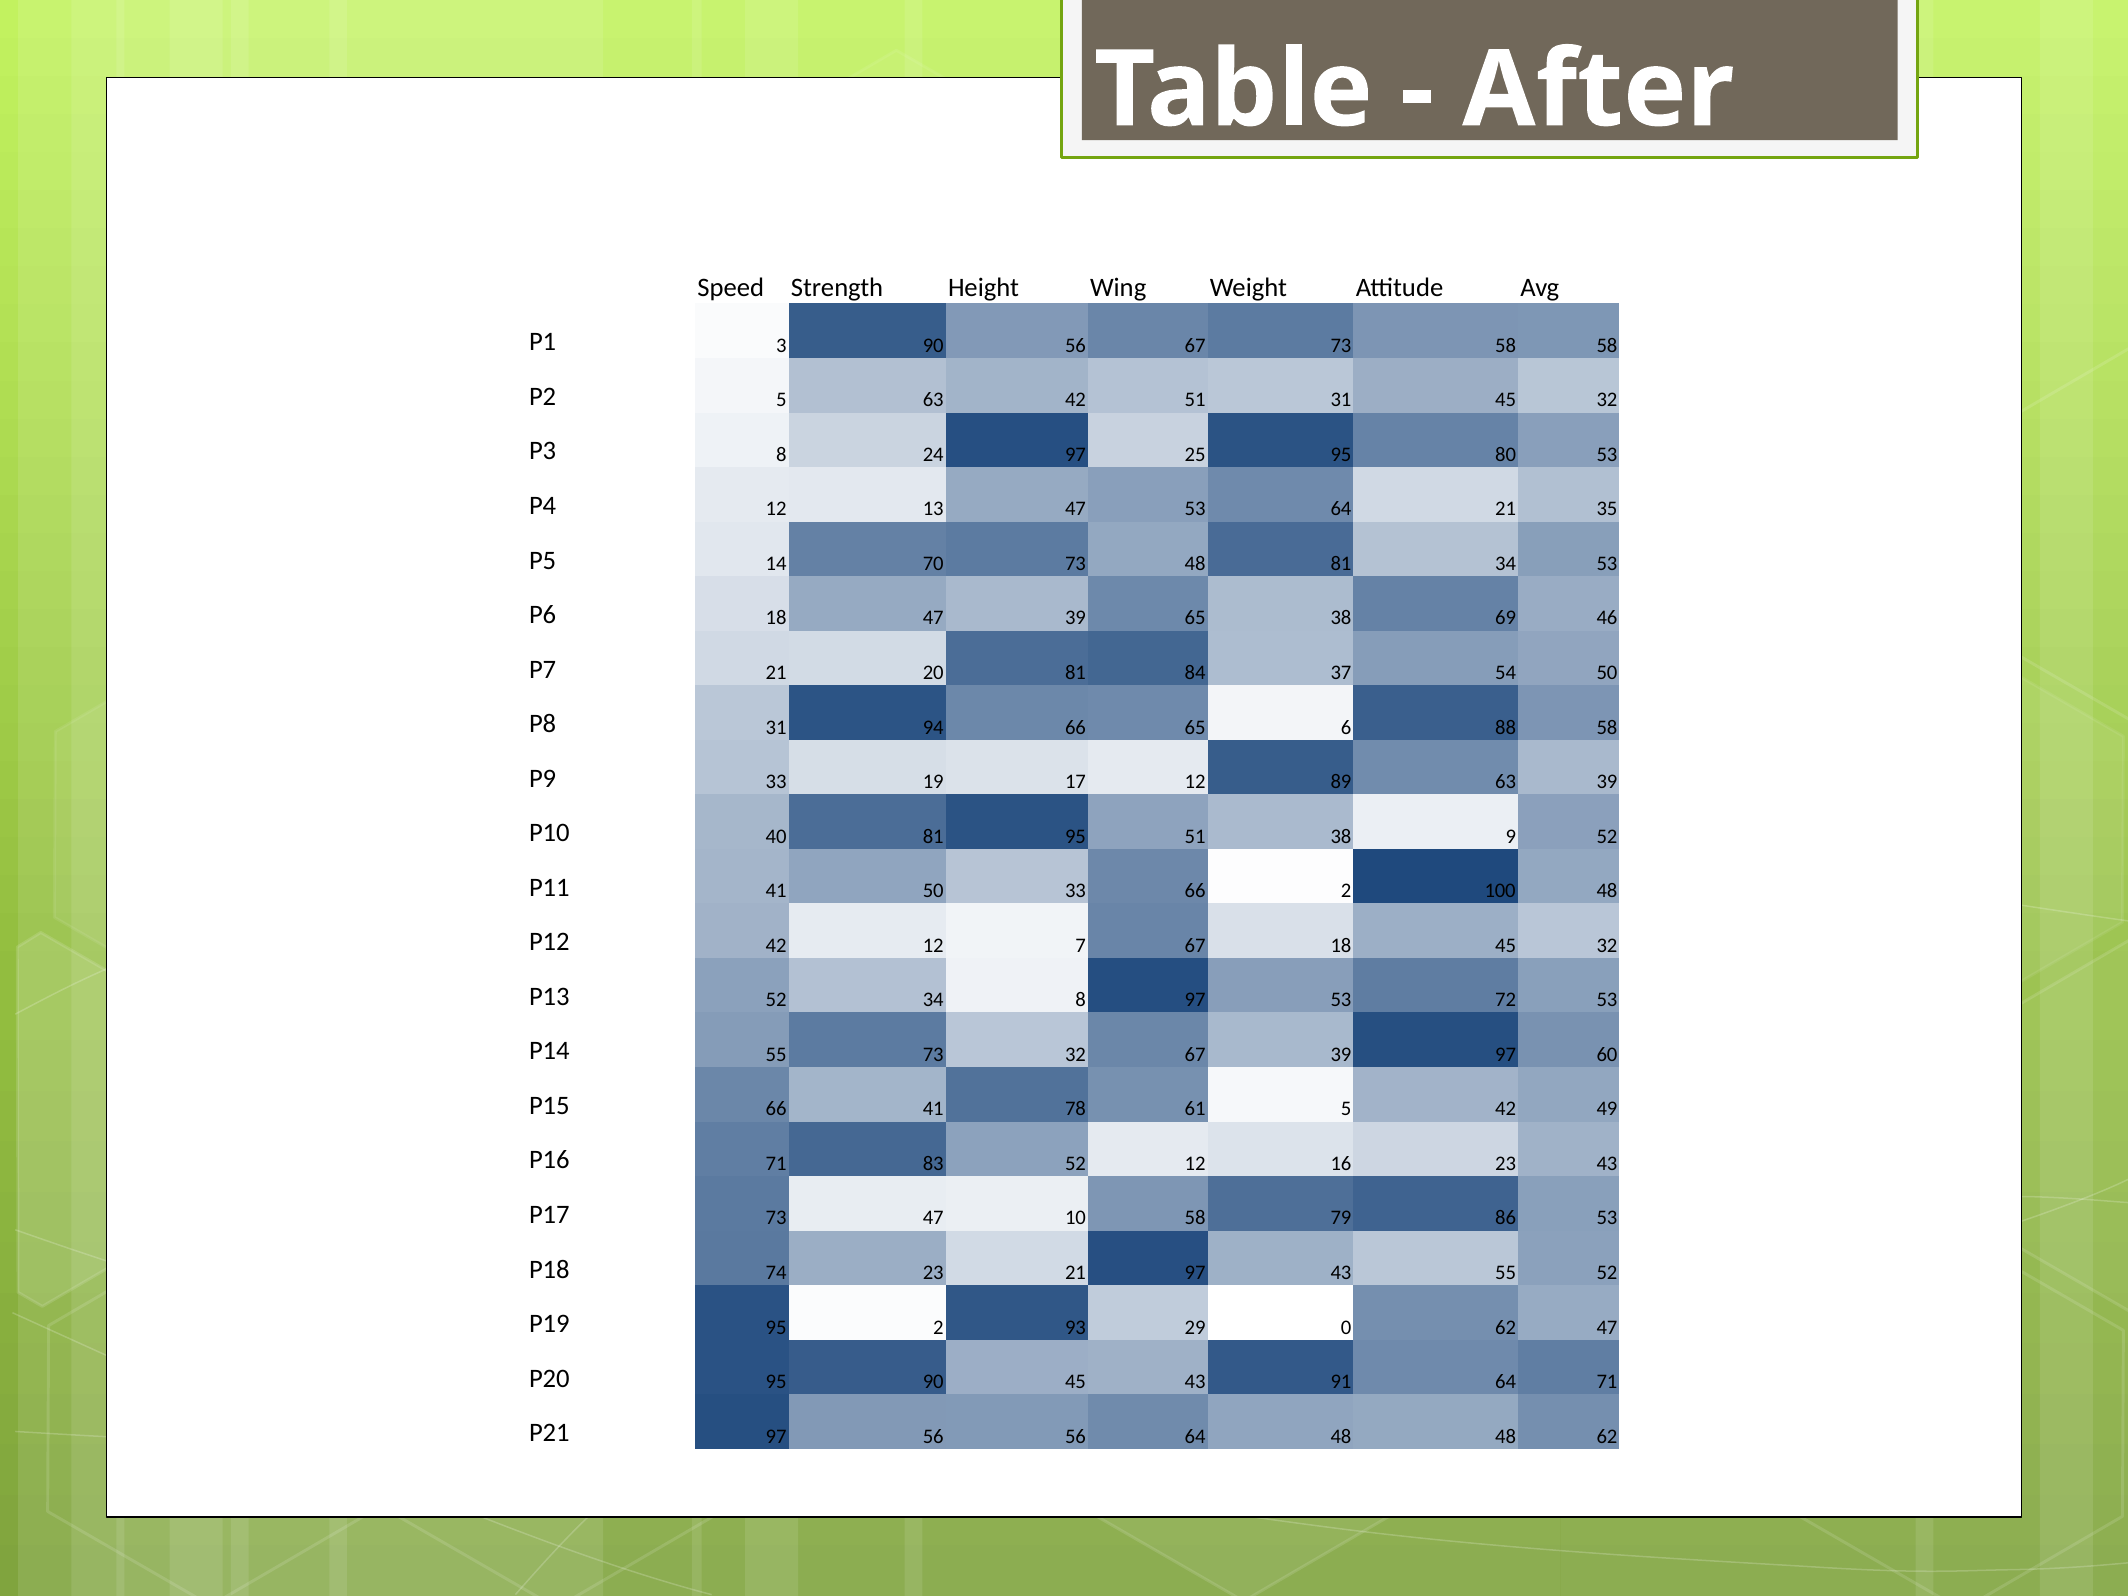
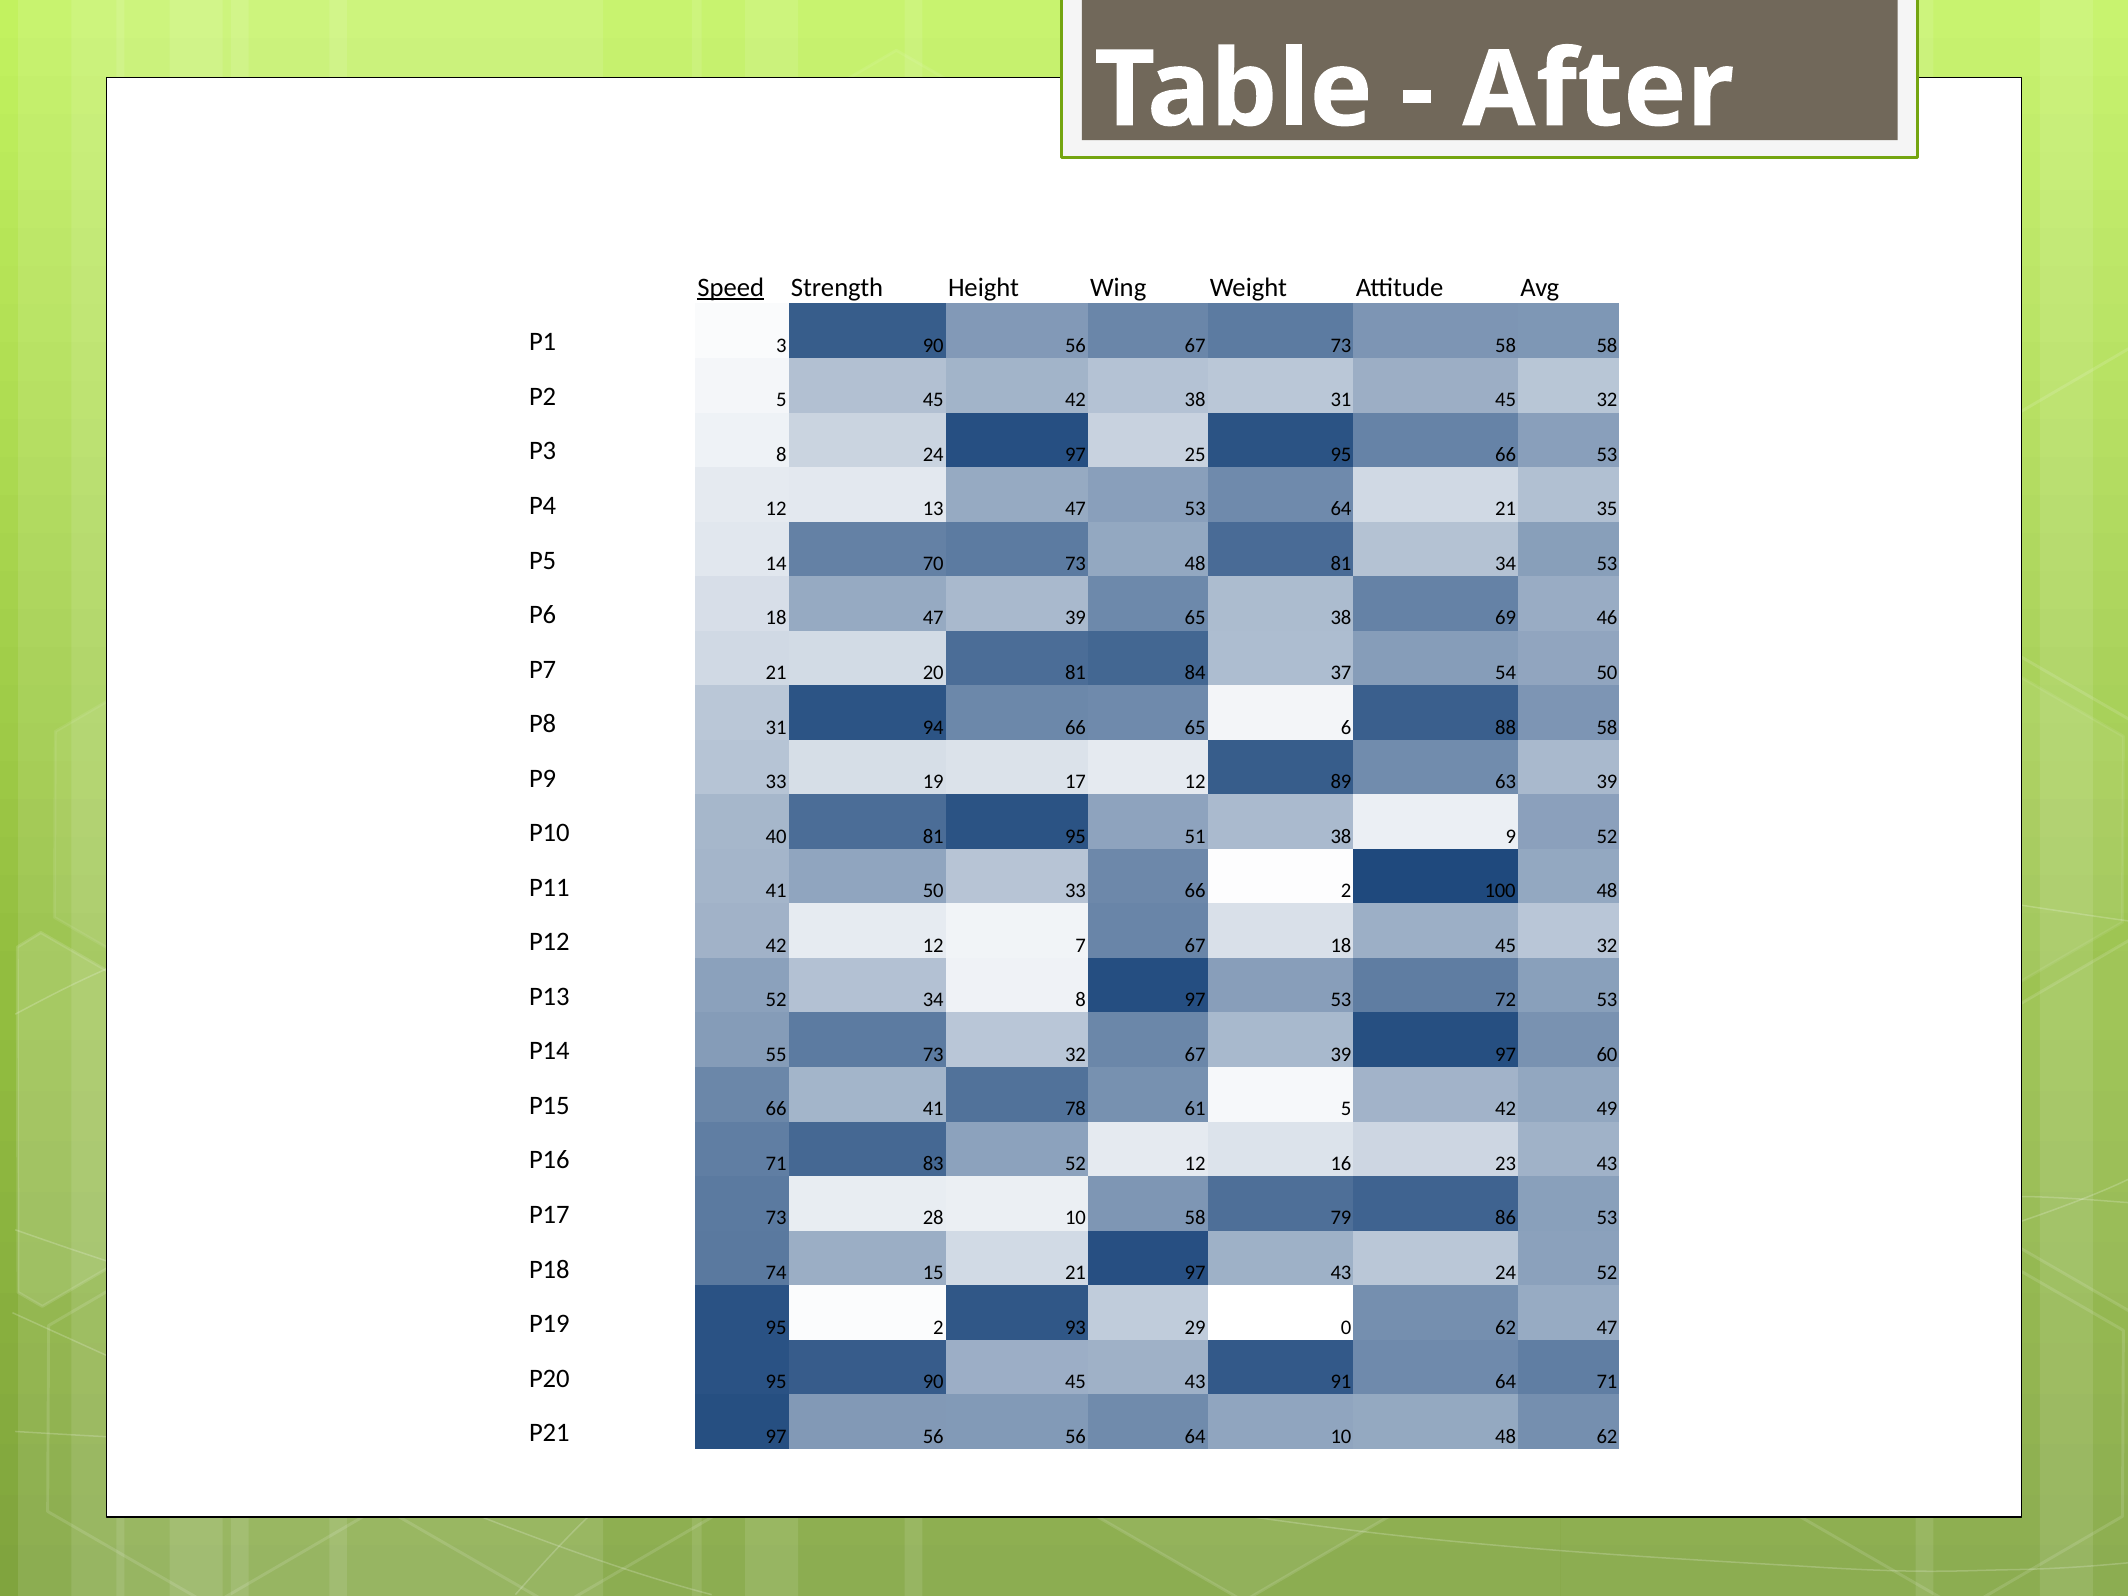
Speed underline: none -> present
5 63: 63 -> 45
42 51: 51 -> 38
95 80: 80 -> 66
73 47: 47 -> 28
74 23: 23 -> 15
43 55: 55 -> 24
64 48: 48 -> 10
